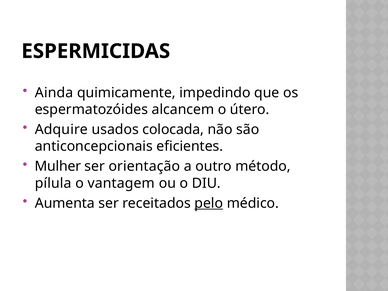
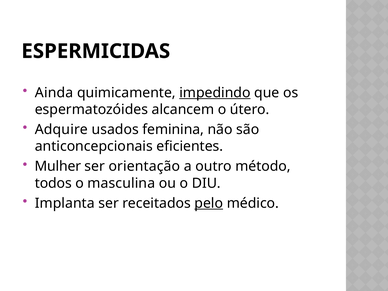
impedindo underline: none -> present
colocada: colocada -> feminina
pílula: pílula -> todos
vantagem: vantagem -> masculina
Aumenta: Aumenta -> Implanta
